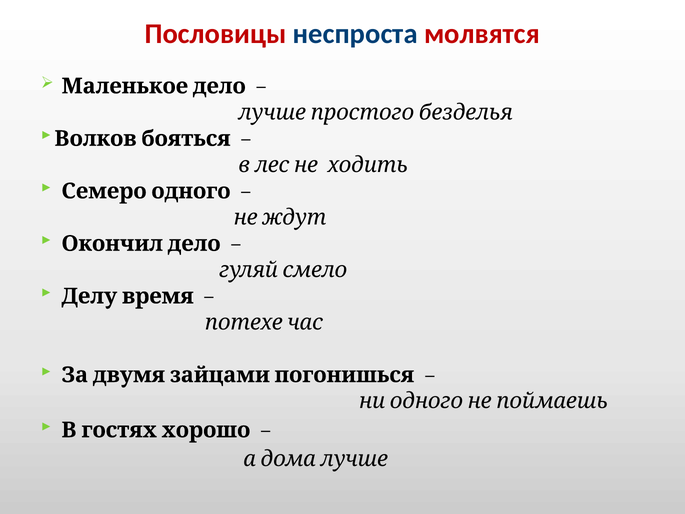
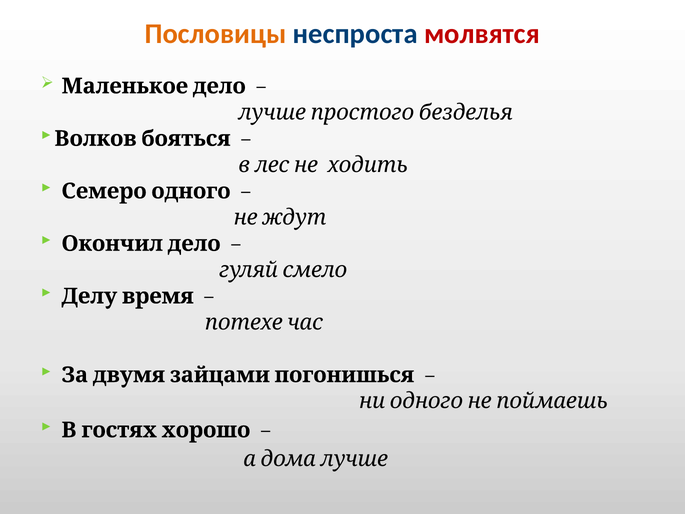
Пословицы colour: red -> orange
